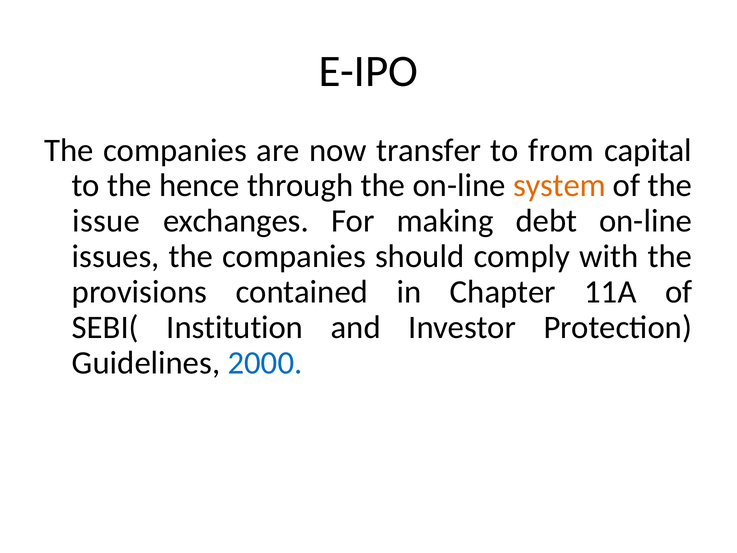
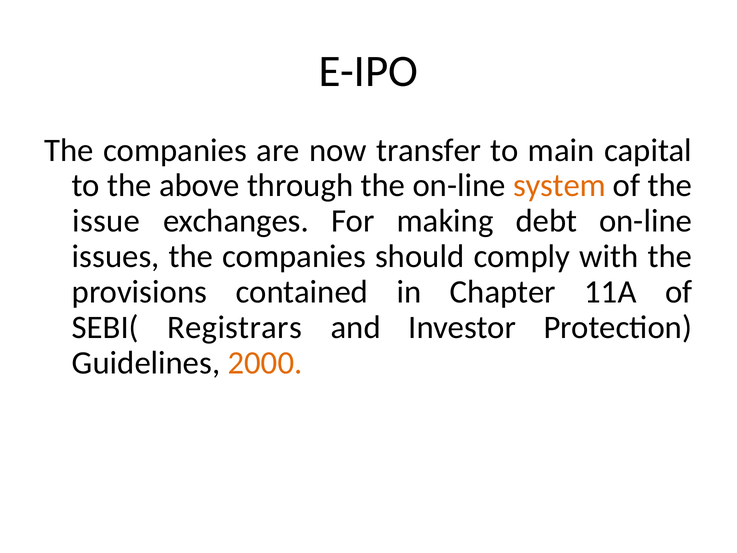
from: from -> main
hence: hence -> above
Institution: Institution -> Registrars
2000 colour: blue -> orange
